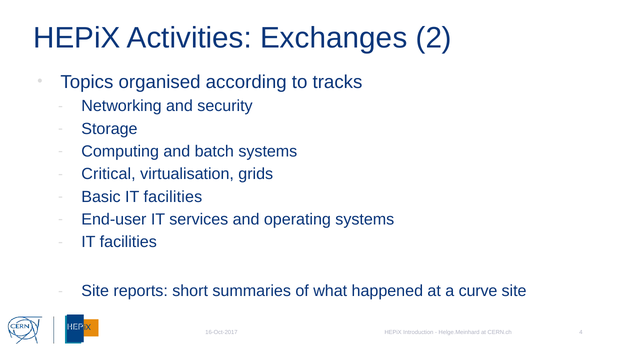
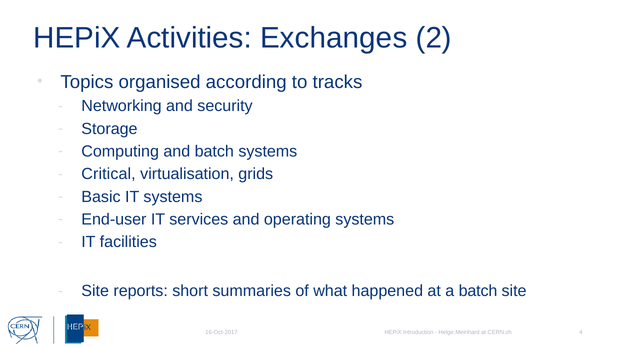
Basic IT facilities: facilities -> systems
a curve: curve -> batch
